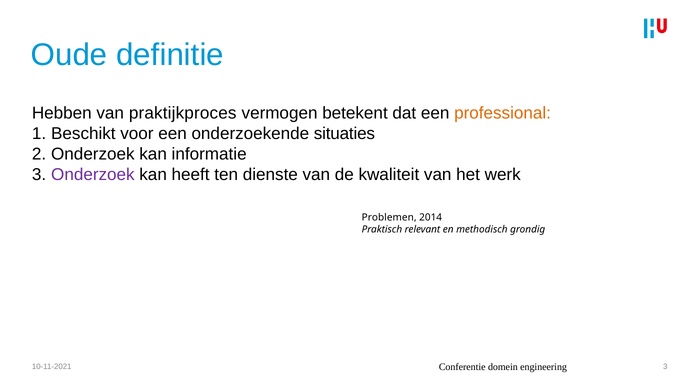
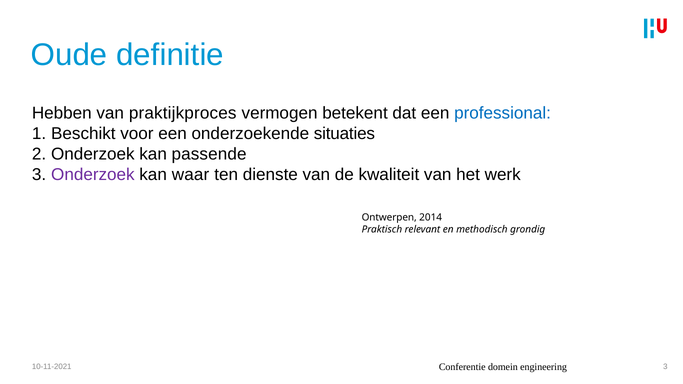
professional colour: orange -> blue
informatie: informatie -> passende
heeft: heeft -> waar
Problemen: Problemen -> Ontwerpen
